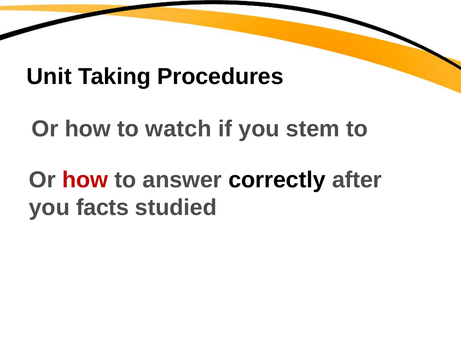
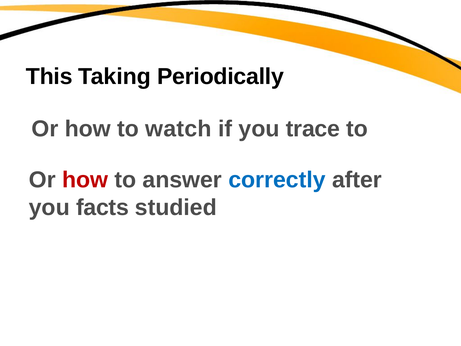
Unit: Unit -> This
Procedures: Procedures -> Periodically
stem: stem -> trace
correctly colour: black -> blue
